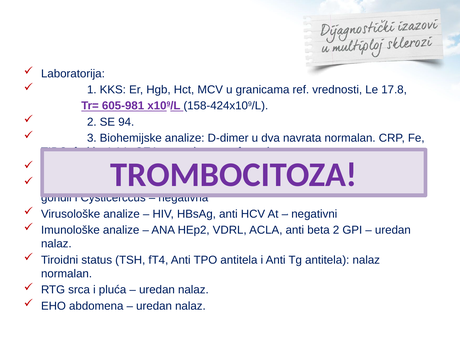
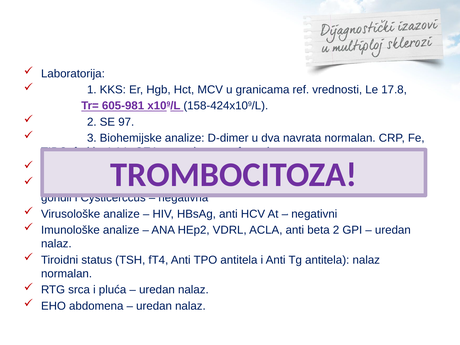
94: 94 -> 97
